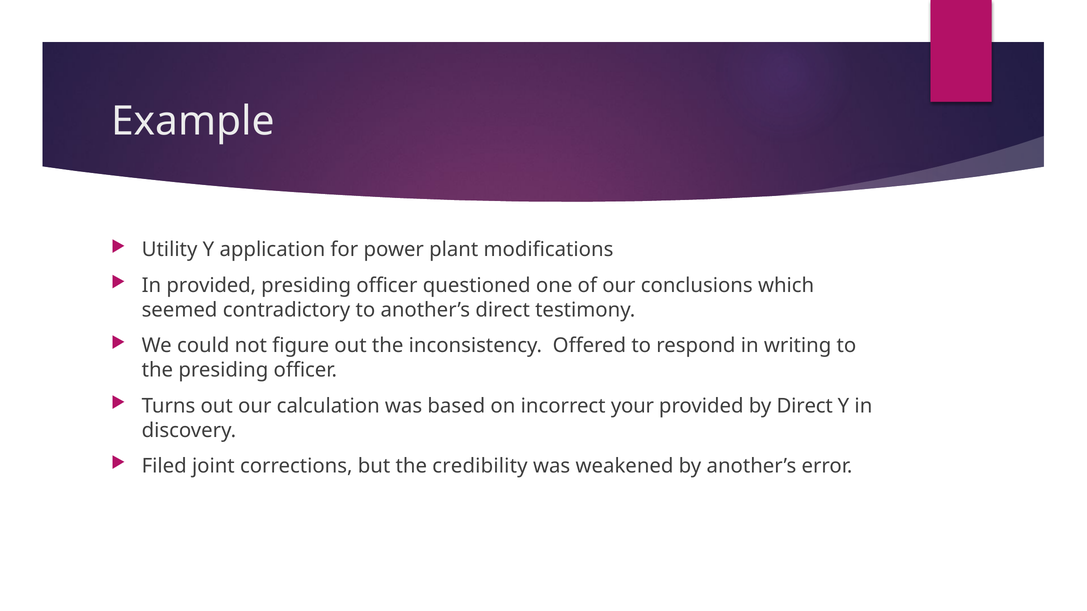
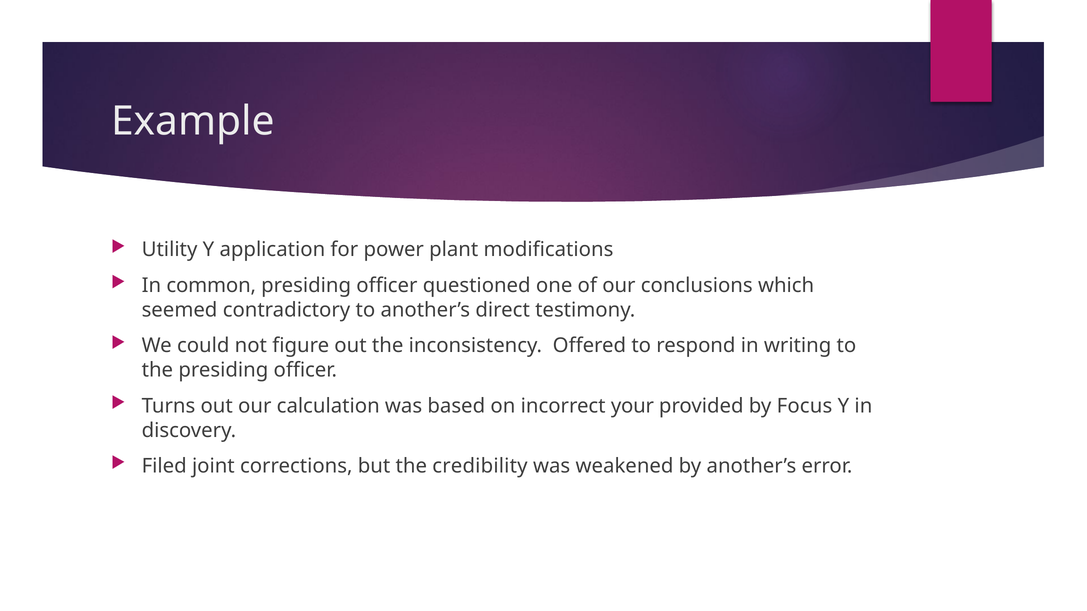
In provided: provided -> common
by Direct: Direct -> Focus
